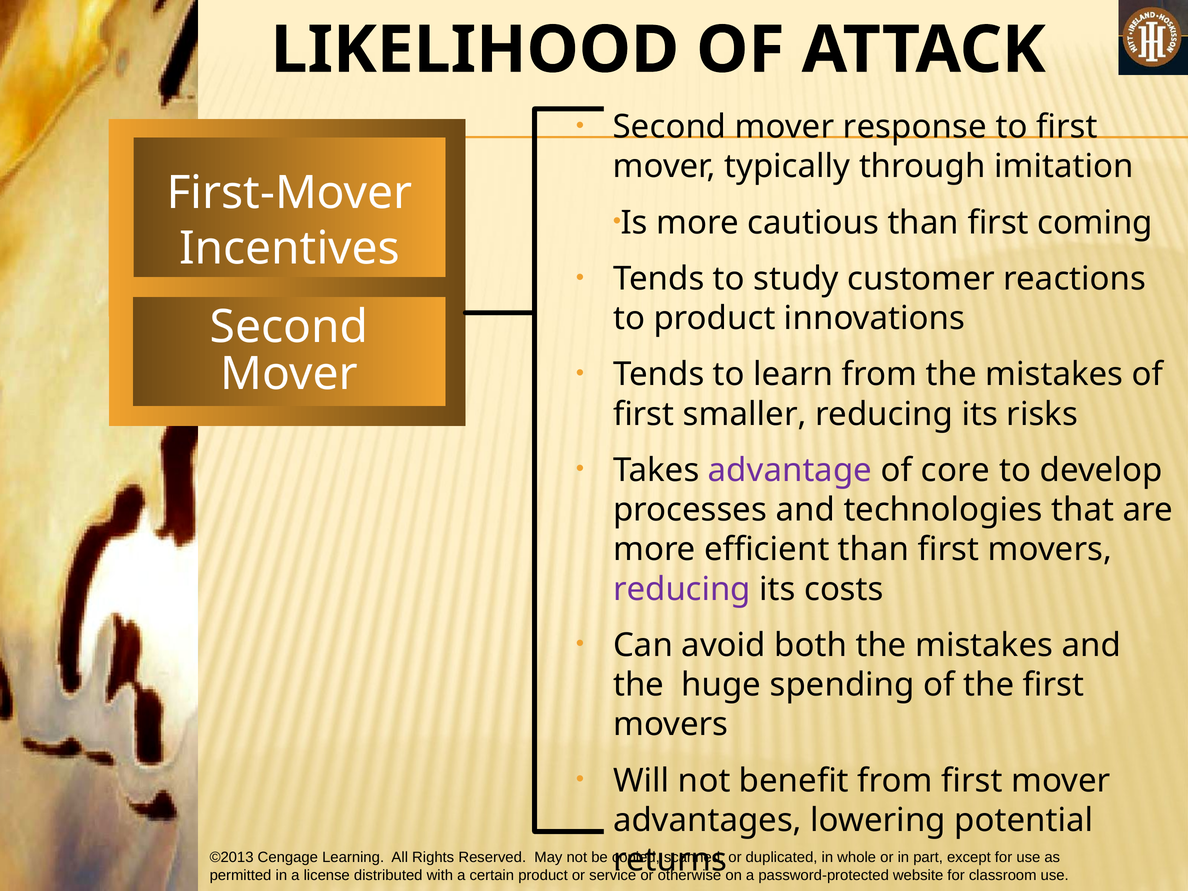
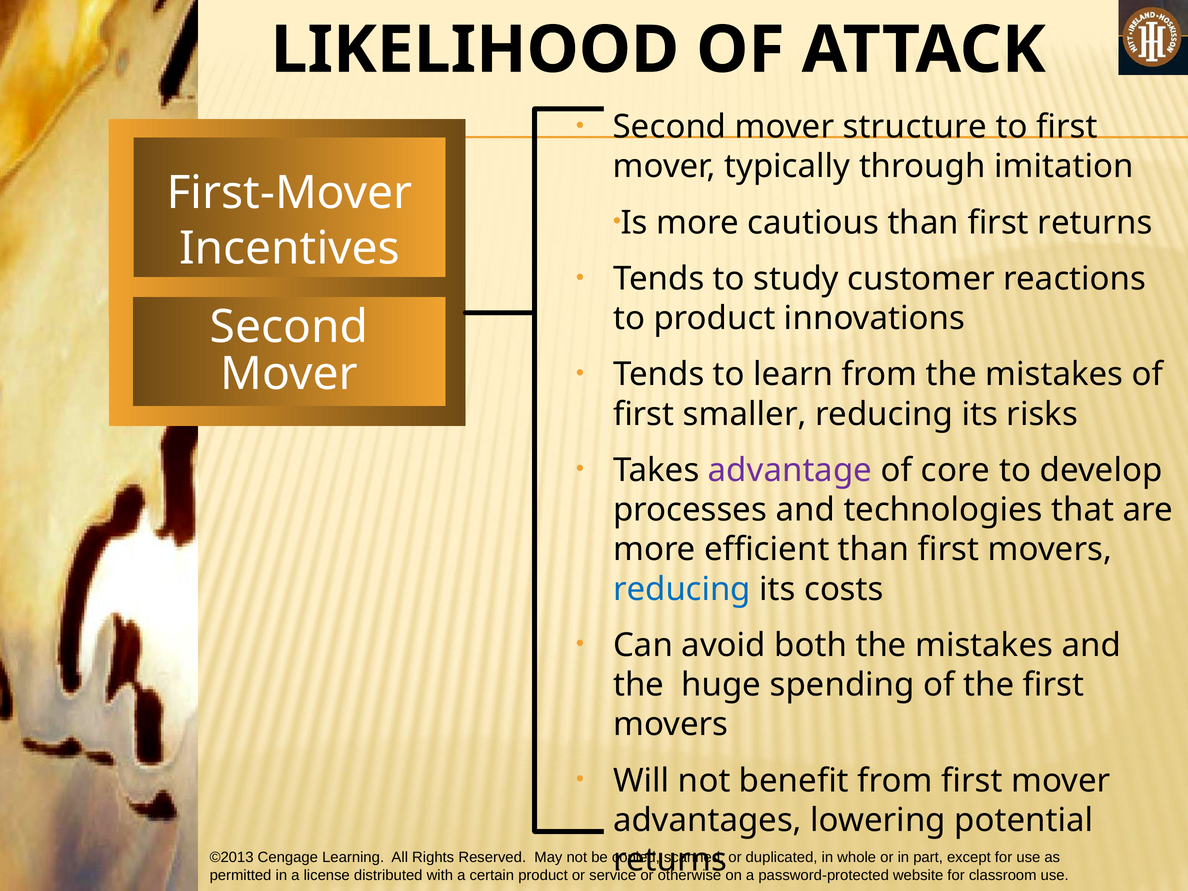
response: response -> structure
first coming: coming -> returns
reducing at (682, 589) colour: purple -> blue
